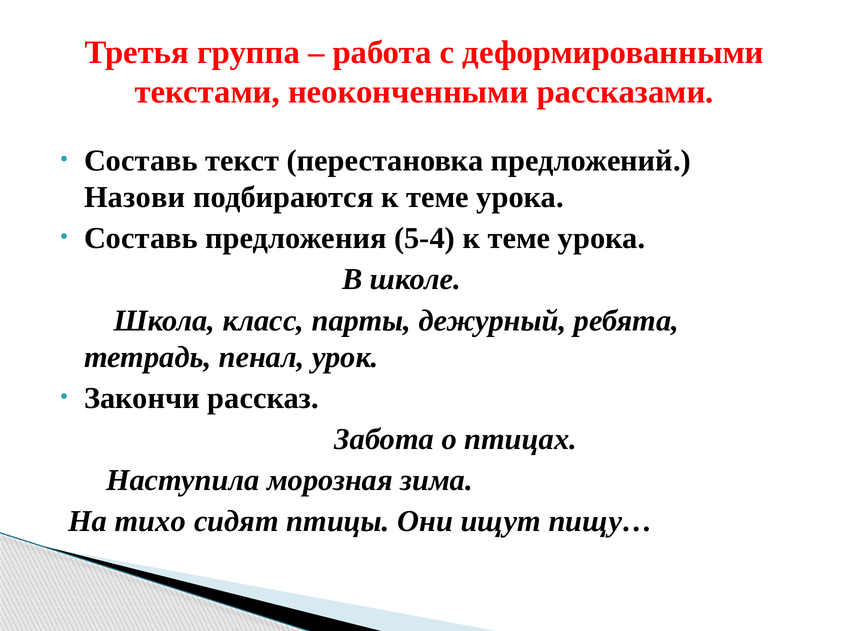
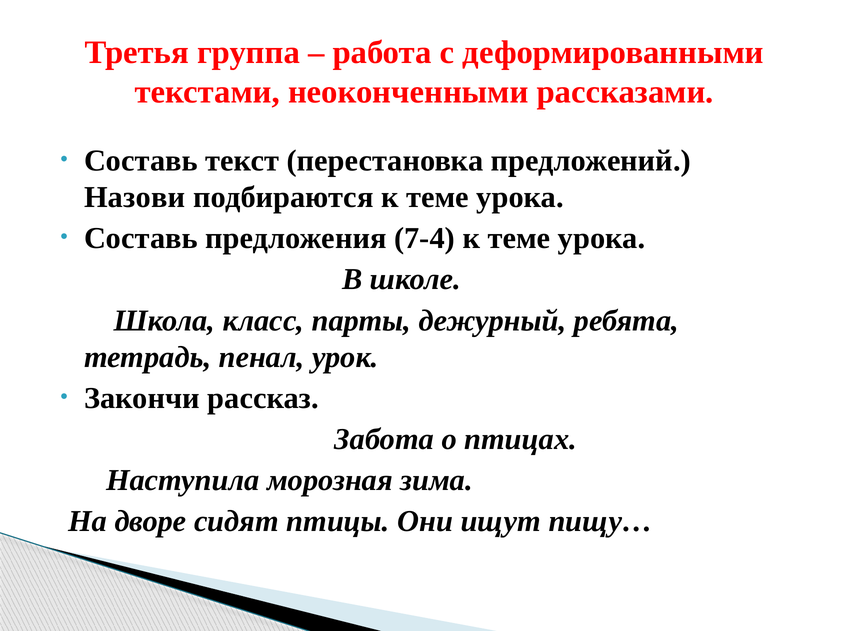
5-4: 5-4 -> 7-4
тихо: тихо -> дворе
